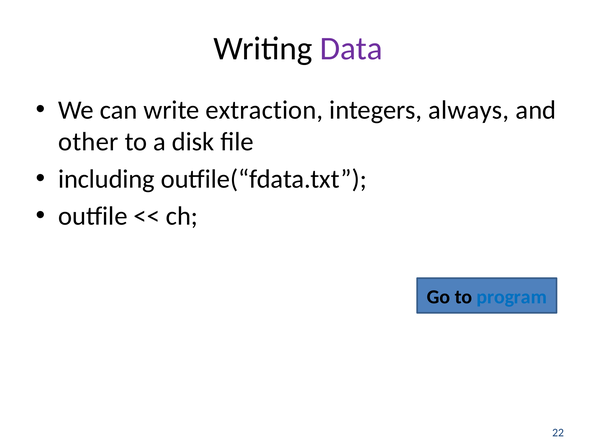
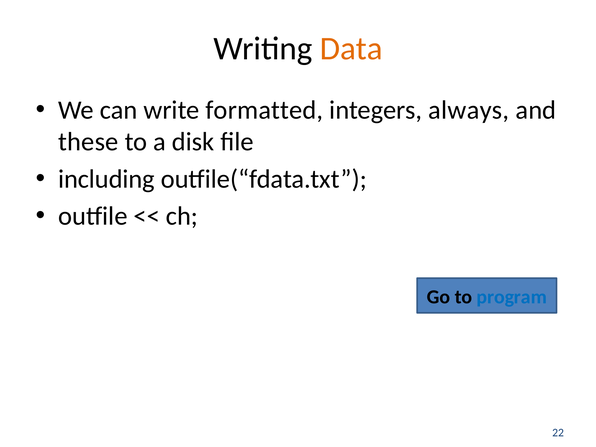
Data colour: purple -> orange
extraction: extraction -> formatted
other: other -> these
